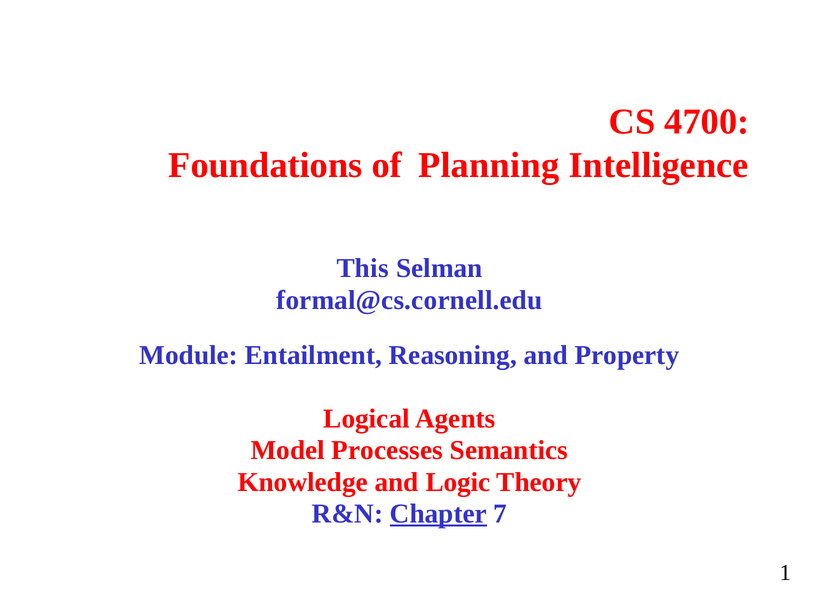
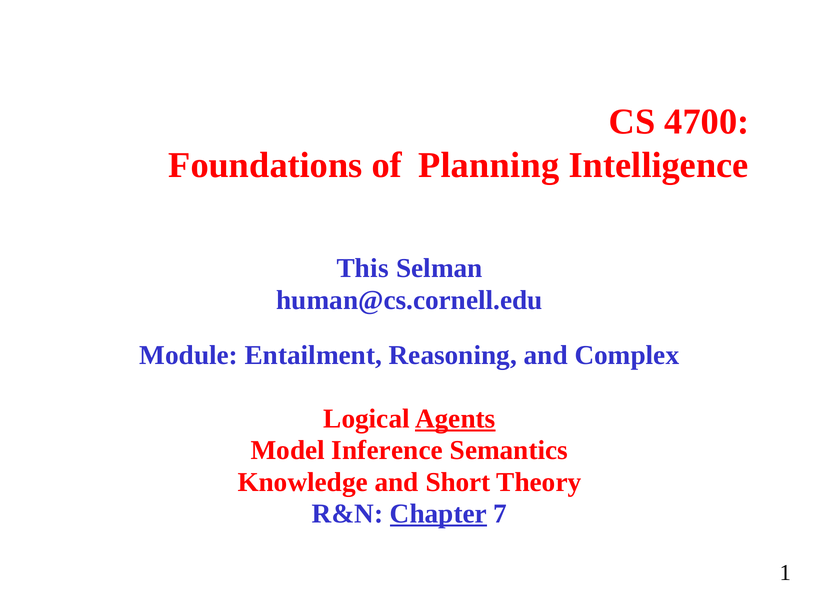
formal@cs.cornell.edu: formal@cs.cornell.edu -> human@cs.cornell.edu
Property: Property -> Complex
Agents underline: none -> present
Processes: Processes -> Inference
Logic: Logic -> Short
